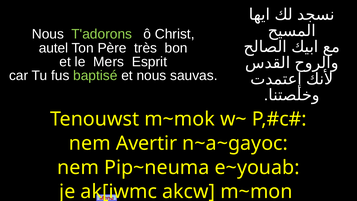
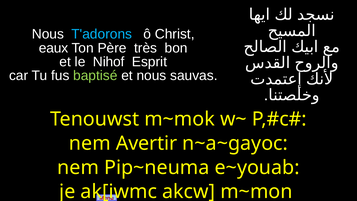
T'adorons colour: light green -> light blue
autel: autel -> eaux
Mers: Mers -> Nihof
